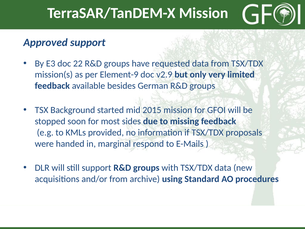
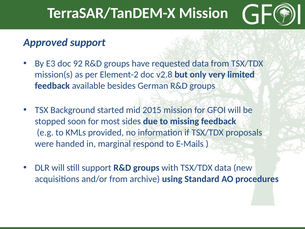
22: 22 -> 92
Element-9: Element-9 -> Element-2
v2.9: v2.9 -> v2.8
